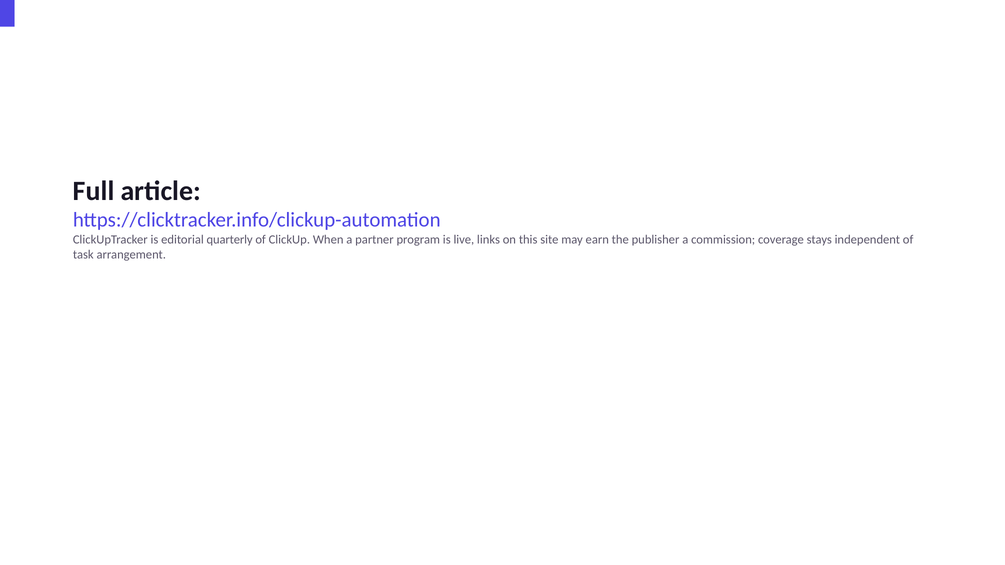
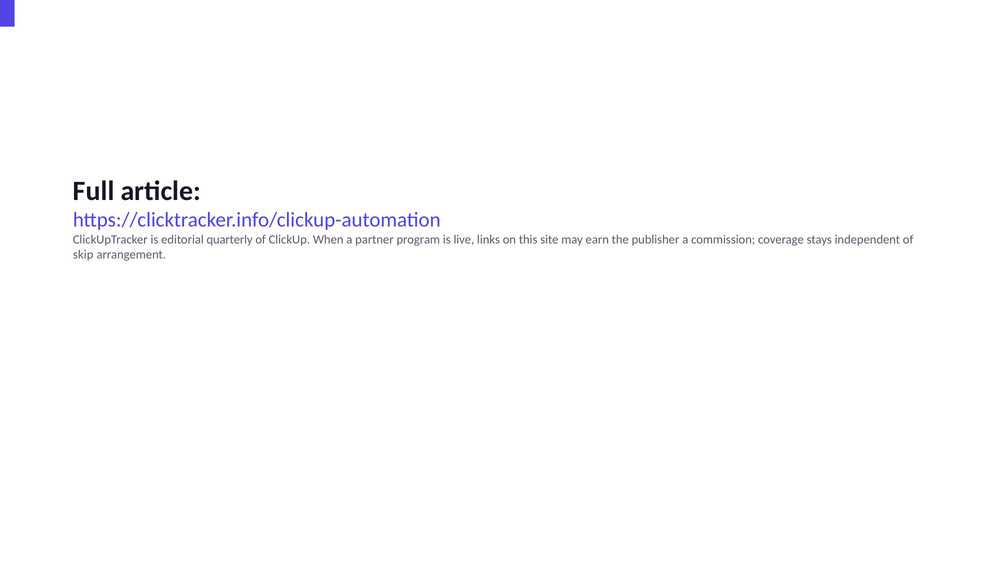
task: task -> skip
